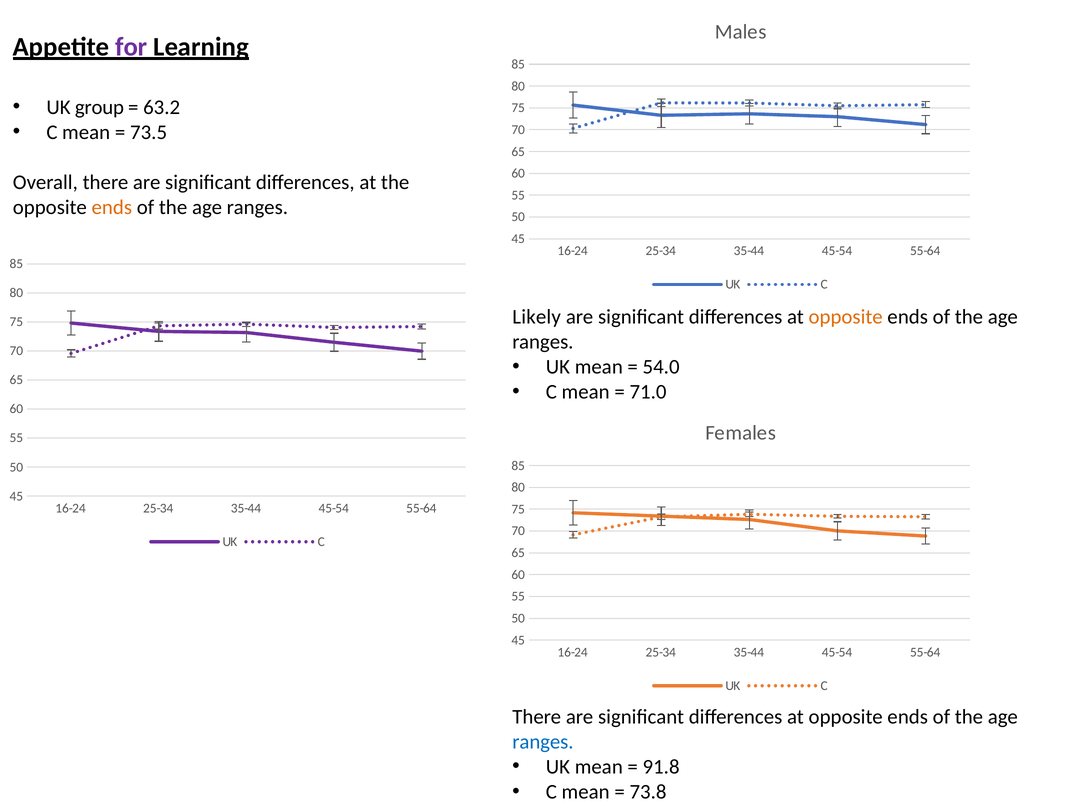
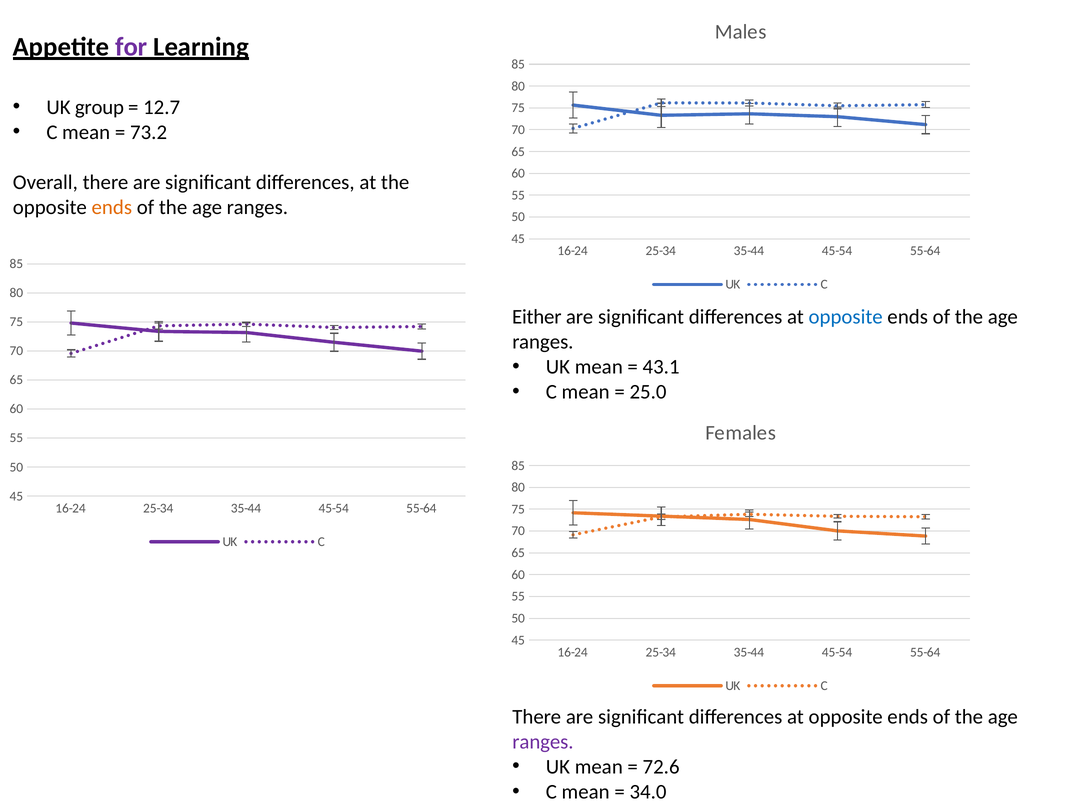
63.2: 63.2 -> 12.7
73.5: 73.5 -> 73.2
Likely: Likely -> Either
opposite at (846, 317) colour: orange -> blue
54.0: 54.0 -> 43.1
71.0: 71.0 -> 25.0
ranges at (543, 742) colour: blue -> purple
91.8: 91.8 -> 72.6
73.8: 73.8 -> 34.0
